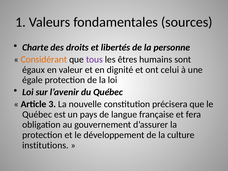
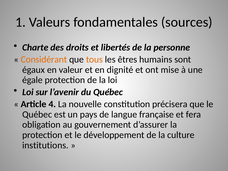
tous colour: purple -> orange
celui: celui -> mise
3: 3 -> 4
